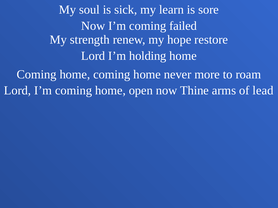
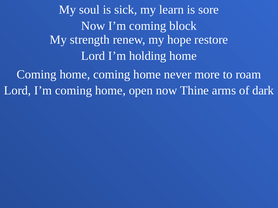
failed: failed -> block
lead: lead -> dark
